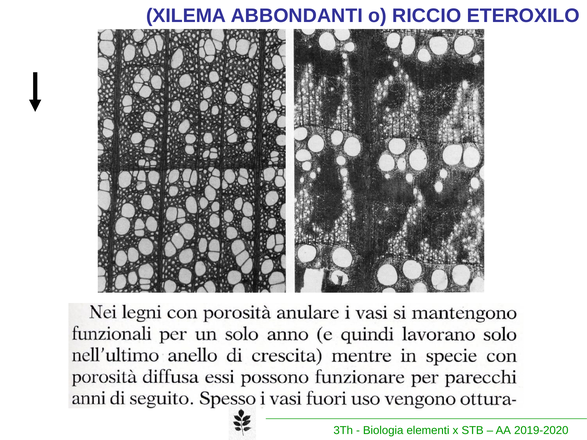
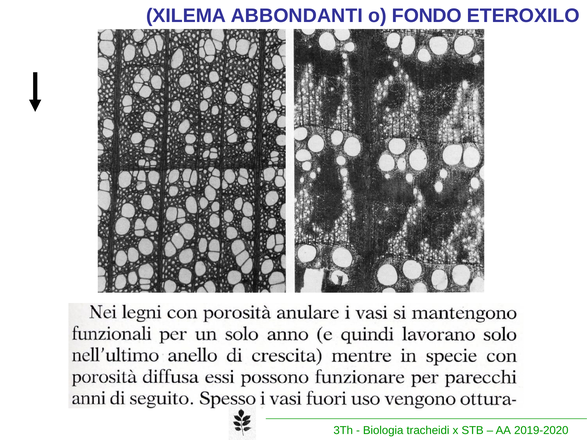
RICCIO: RICCIO -> FONDO
elementi: elementi -> tracheidi
